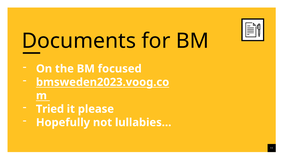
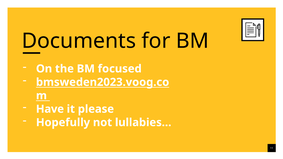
Tried: Tried -> Have
